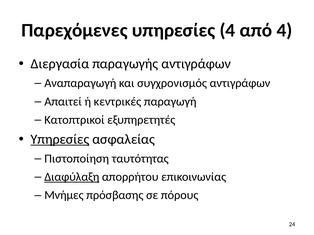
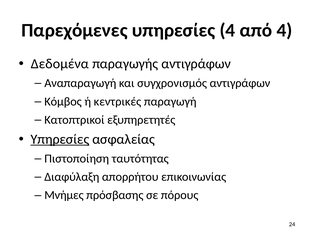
Διεργασία: Διεργασία -> Δεδομένα
Απαιτεί: Απαιτεί -> Κόμβος
Διαφύλαξη underline: present -> none
